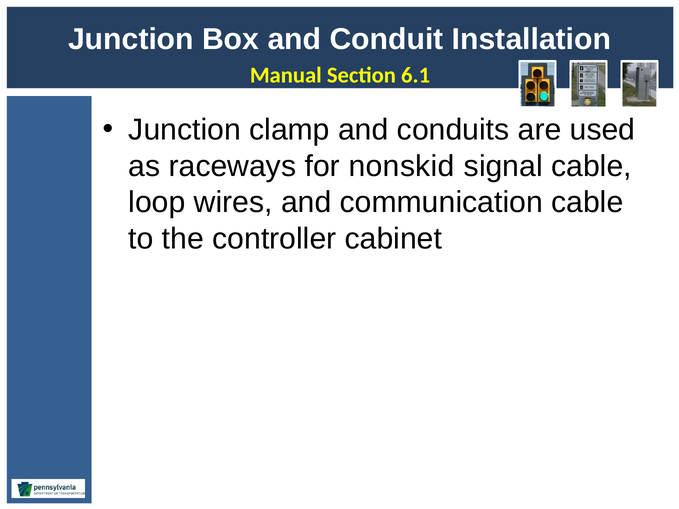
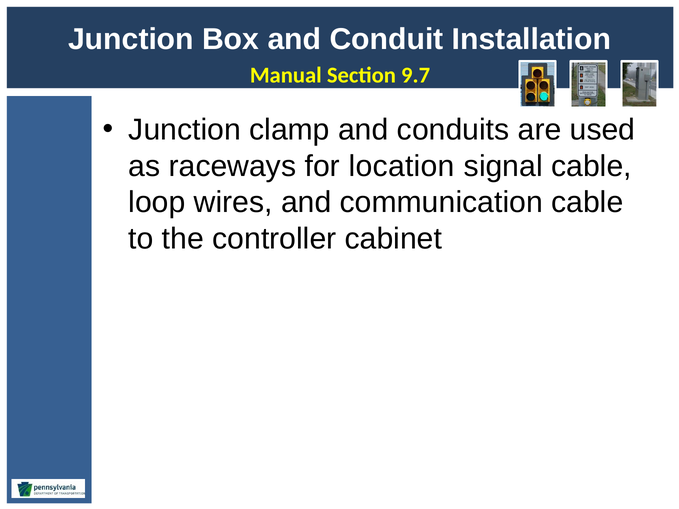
6.1: 6.1 -> 9.7
nonskid: nonskid -> location
